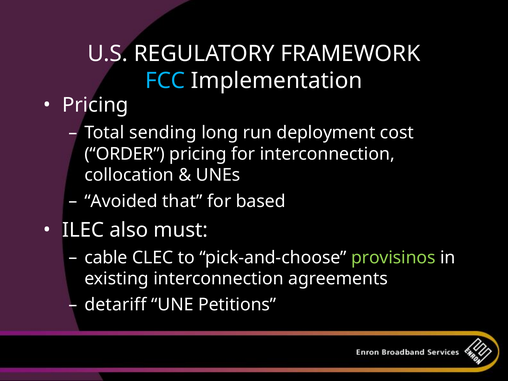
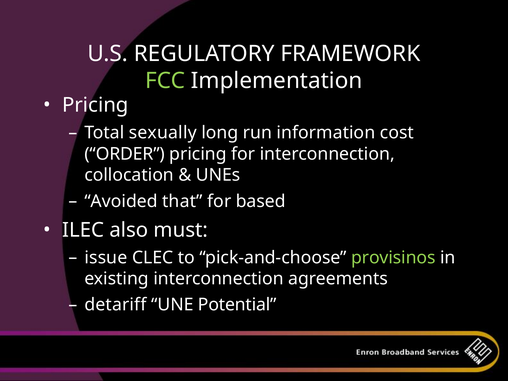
FCC colour: light blue -> light green
sending: sending -> sexually
deployment: deployment -> information
cable: cable -> issue
Petitions: Petitions -> Potential
